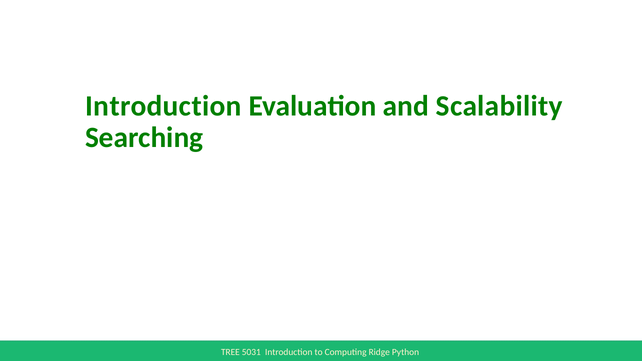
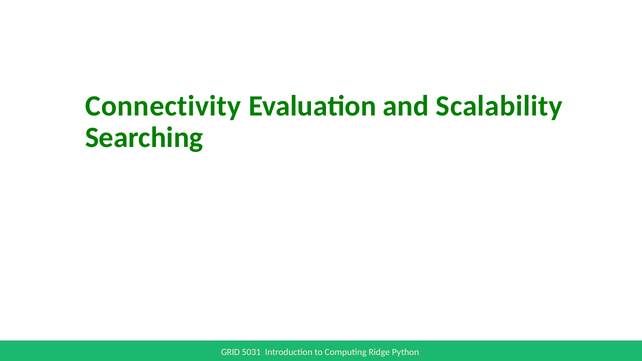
Introduction at (163, 106): Introduction -> Connectivity
TREE: TREE -> GRID
